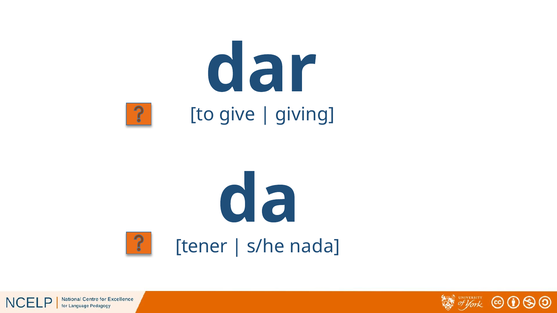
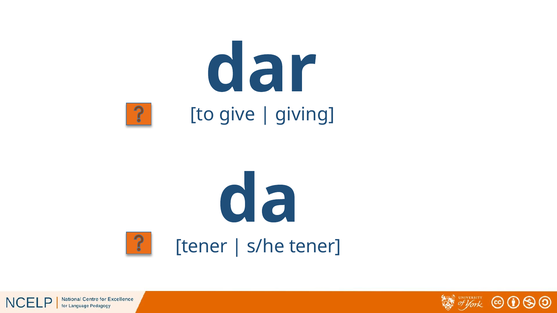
nada at (315, 247): nada -> tener
